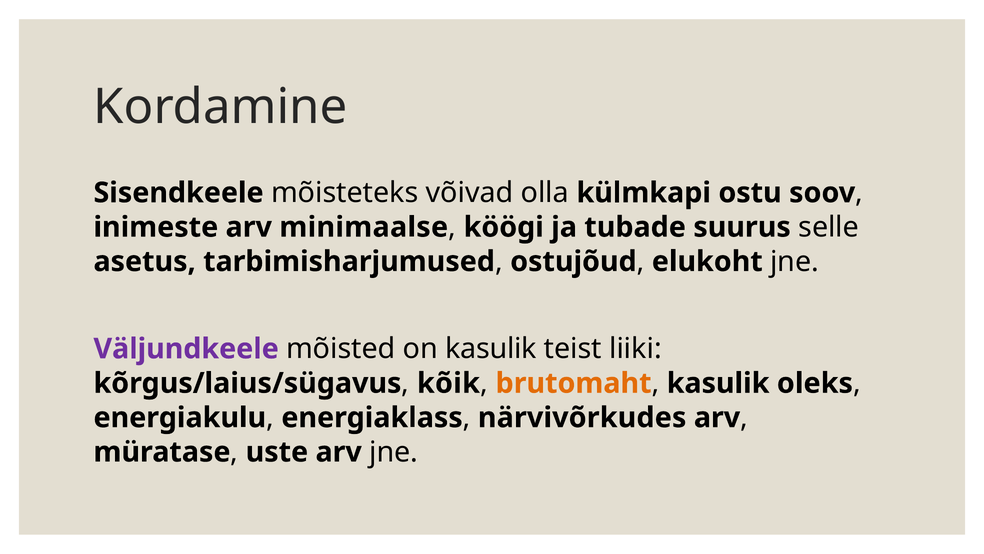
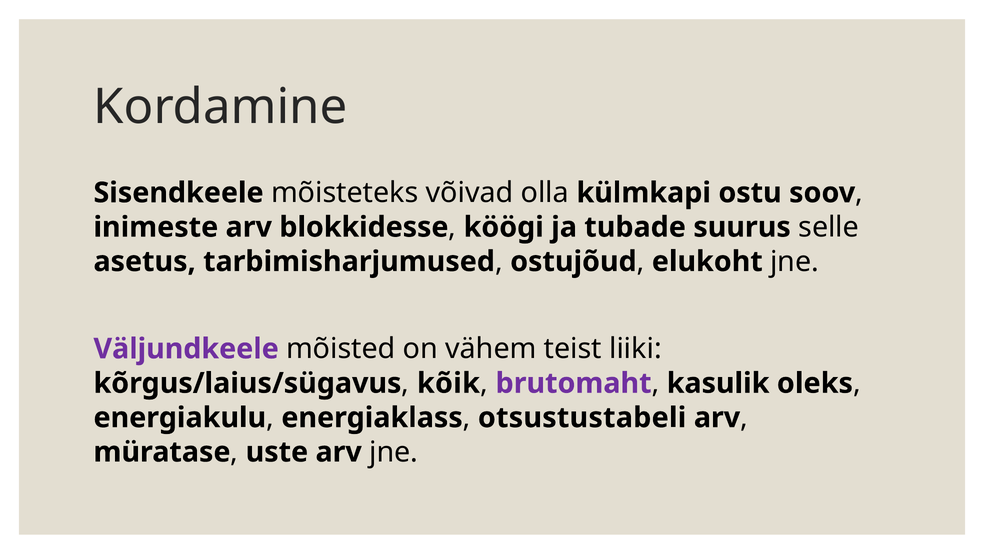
minimaalse: minimaalse -> blokkidesse
on kasulik: kasulik -> vähem
brutomaht colour: orange -> purple
närvivõrkudes: närvivõrkudes -> otsustustabeli
